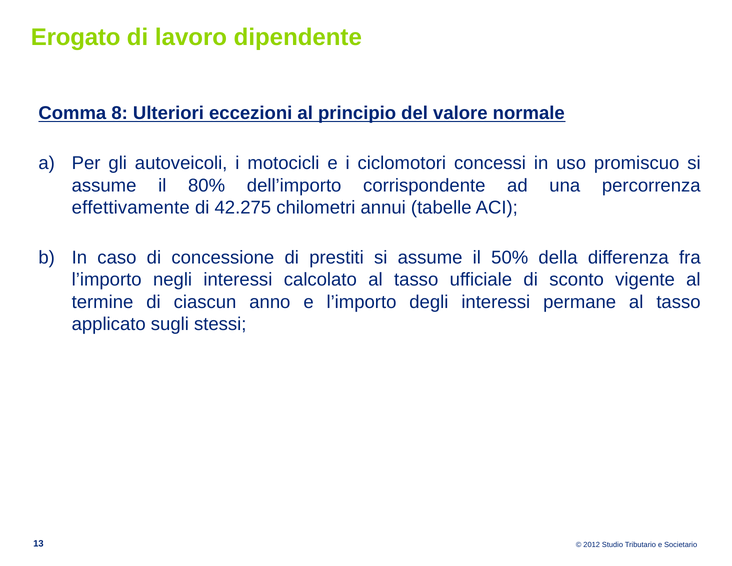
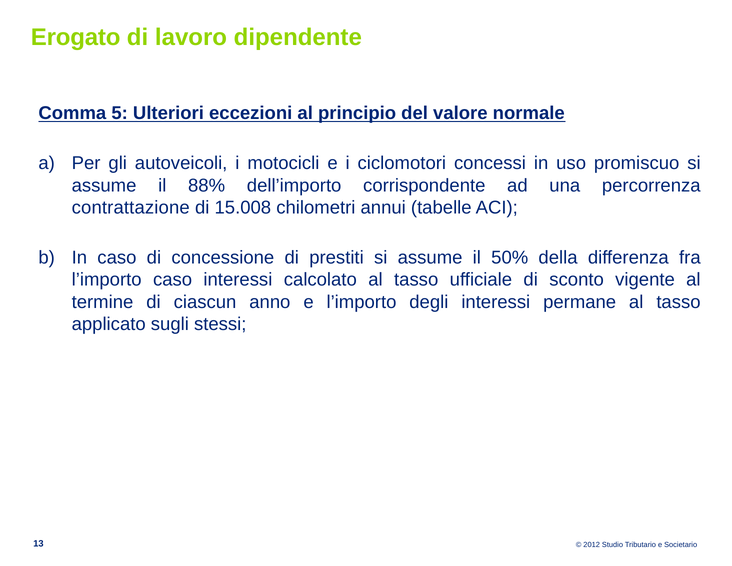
8: 8 -> 5
80%: 80% -> 88%
effettivamente: effettivamente -> contrattazione
42.275: 42.275 -> 15.008
l’importo negli: negli -> caso
